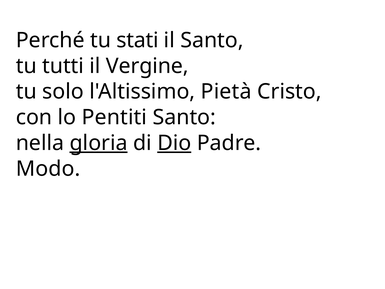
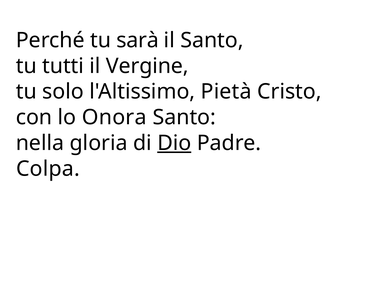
stati: stati -> sarà
Pentiti: Pentiti -> Onora
gloria underline: present -> none
Modo: Modo -> Colpa
